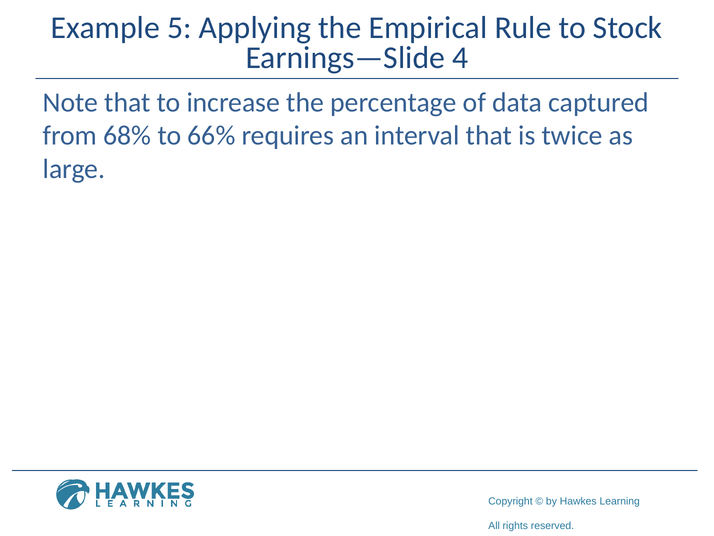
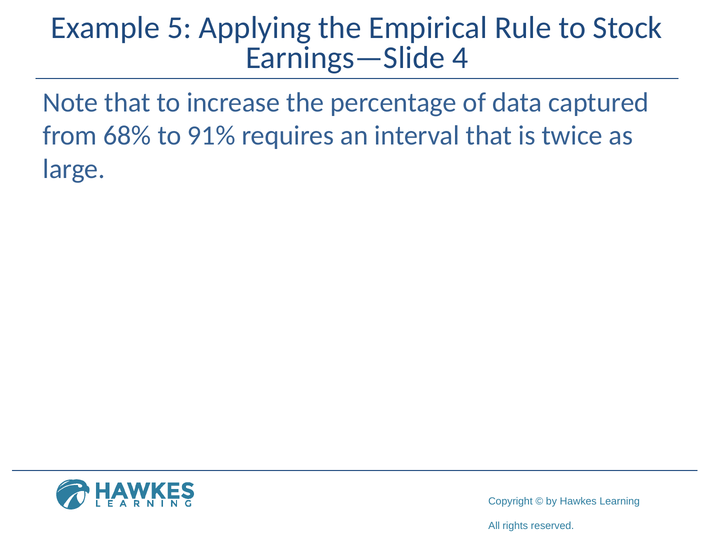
66%: 66% -> 91%
